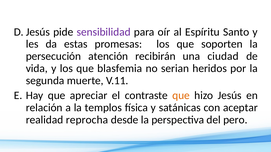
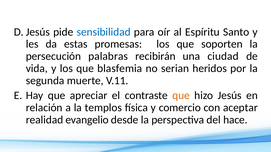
sensibilidad colour: purple -> blue
atención: atención -> palabras
satánicas: satánicas -> comercio
reprocha: reprocha -> evangelio
pero: pero -> hace
